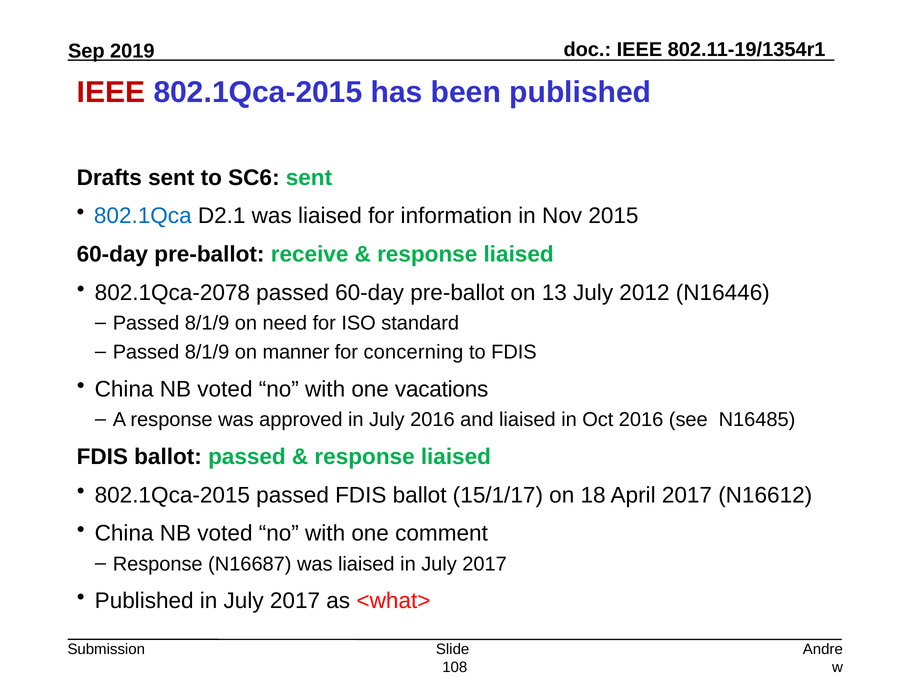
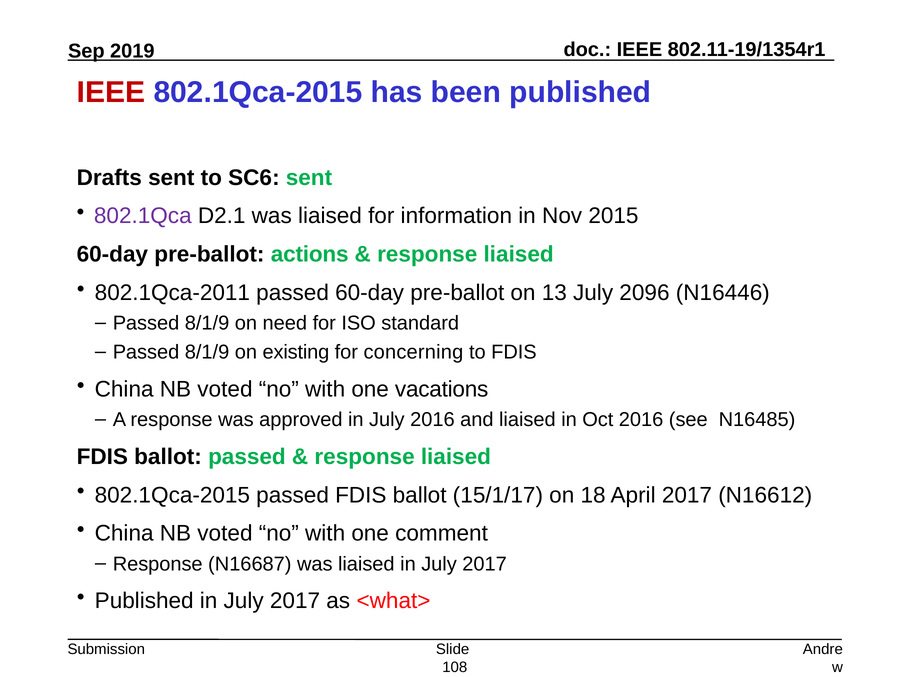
802.1Qca colour: blue -> purple
receive: receive -> actions
802.1Qca-2078: 802.1Qca-2078 -> 802.1Qca-2011
2012: 2012 -> 2096
manner: manner -> existing
